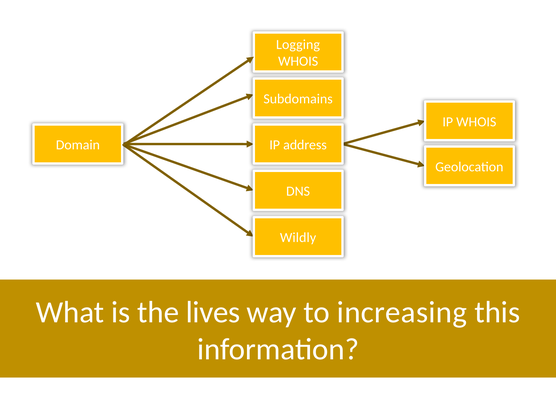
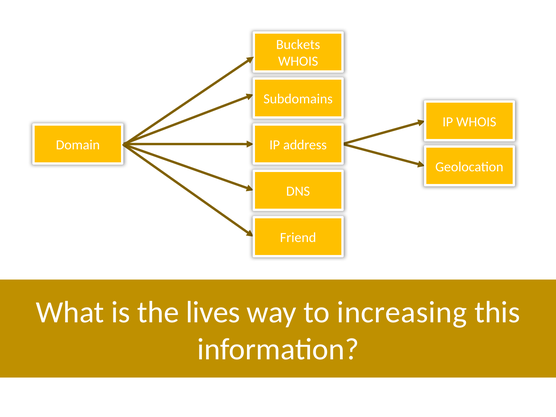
Logging: Logging -> Buckets
Wildly: Wildly -> Friend
